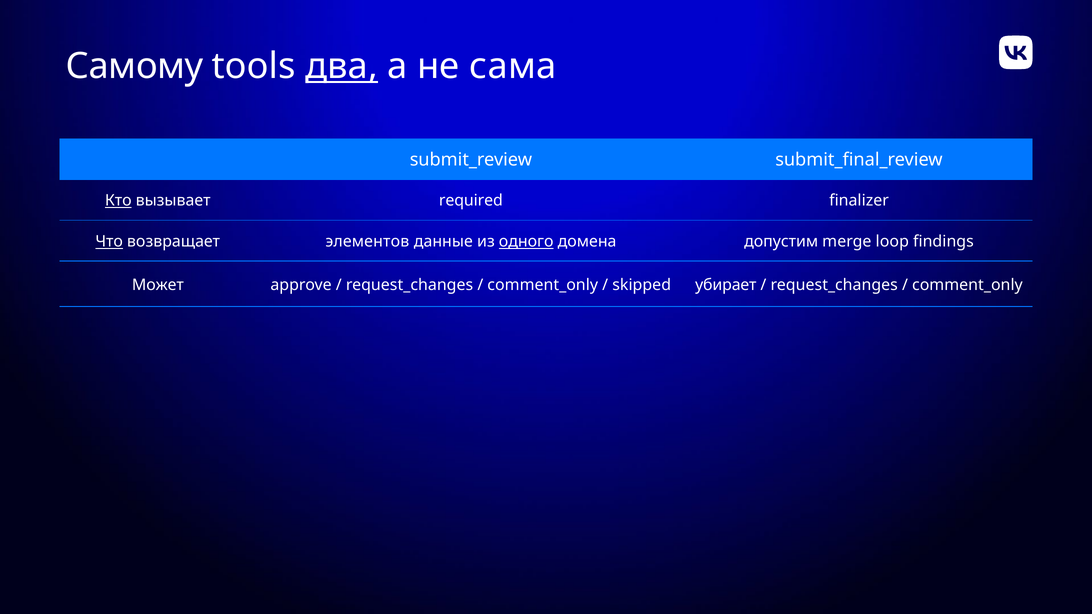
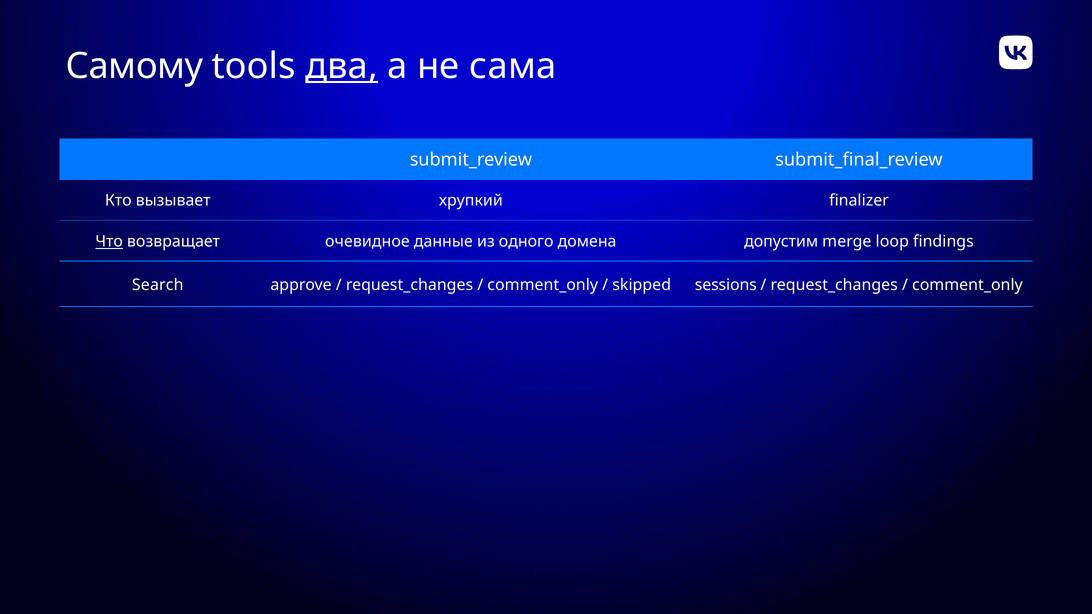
Кто underline: present -> none
required: required -> хрупкий
элементов: элементов -> очевидное
одного underline: present -> none
Может: Может -> Search
убирает: убирает -> sessions
